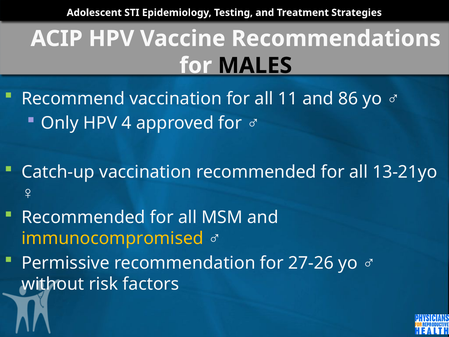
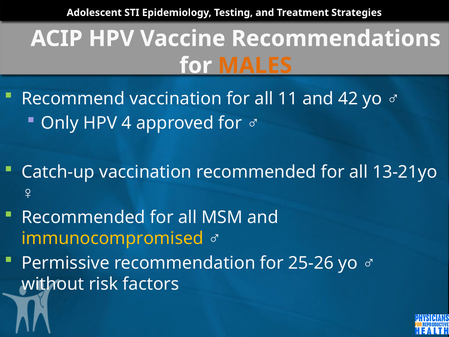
MALES colour: black -> orange
86: 86 -> 42
27-26: 27-26 -> 25-26
